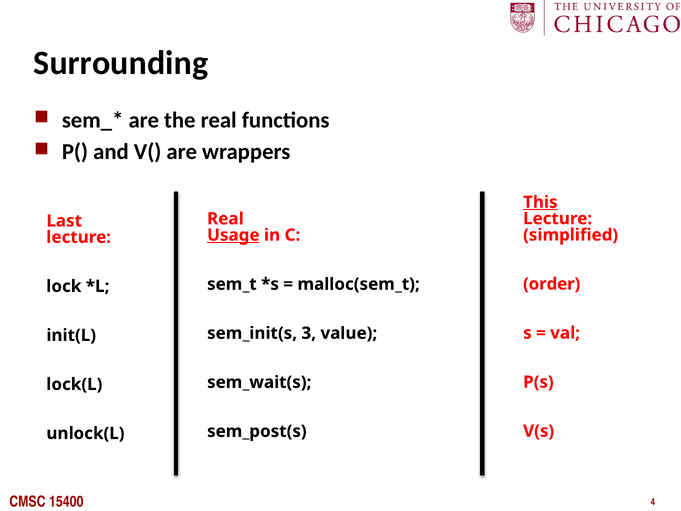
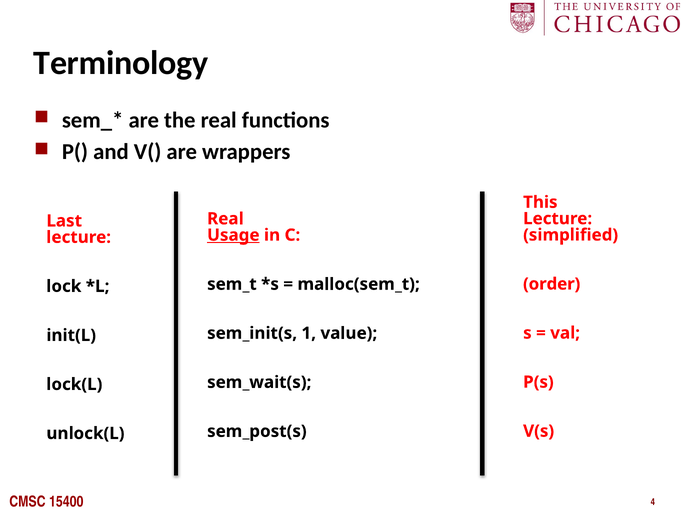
Surrounding: Surrounding -> Terminology
This underline: present -> none
3: 3 -> 1
